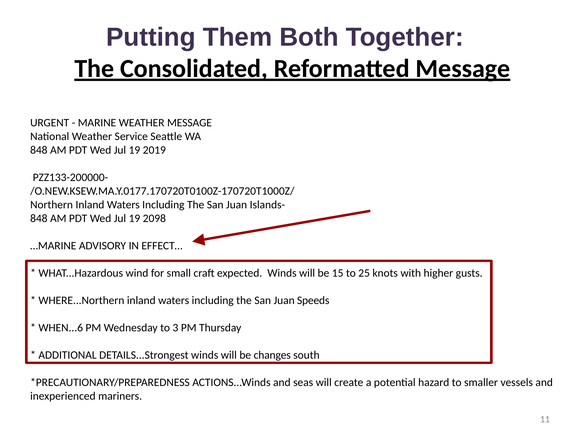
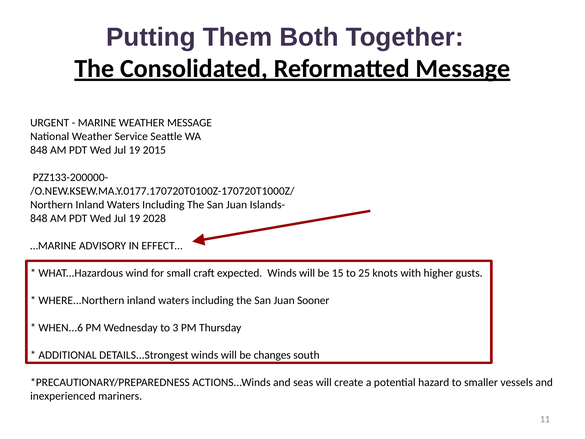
2019: 2019 -> 2015
2098: 2098 -> 2028
Speeds: Speeds -> Sooner
